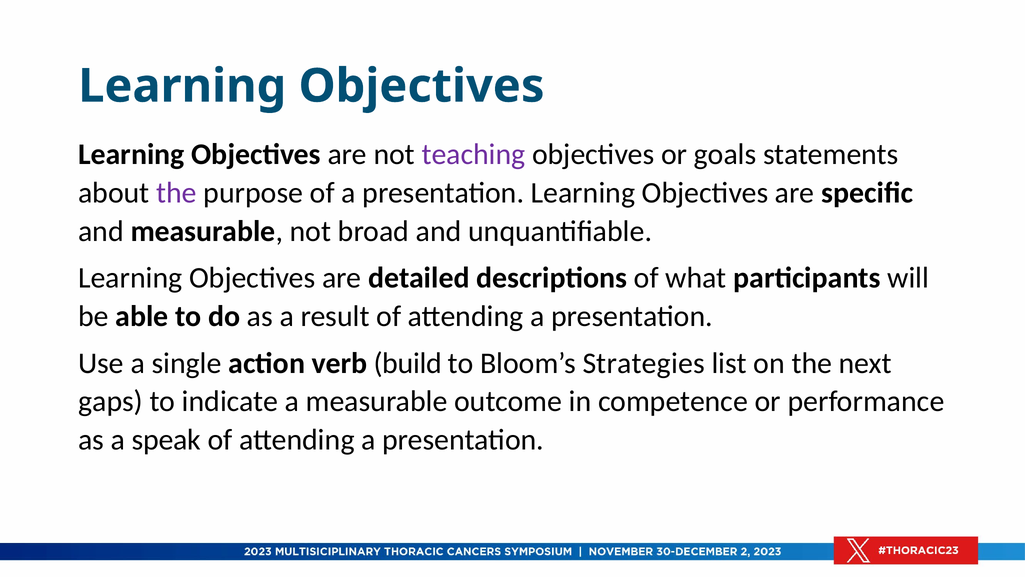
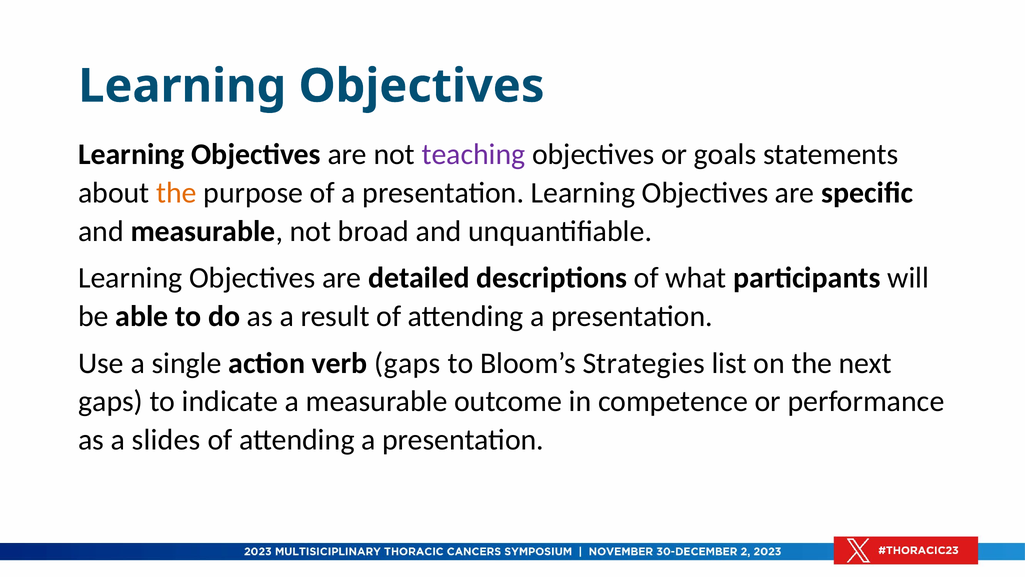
the at (176, 193) colour: purple -> orange
verb build: build -> gaps
speak: speak -> slides
